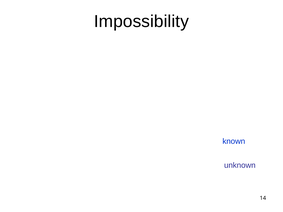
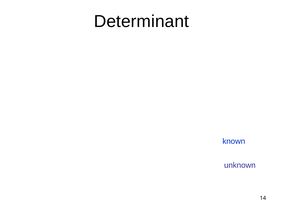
Impossibility: Impossibility -> Determinant
